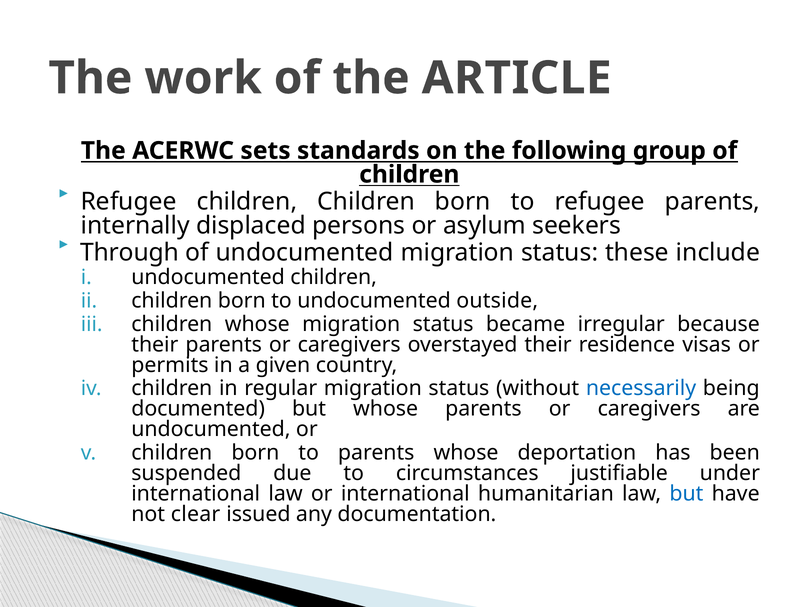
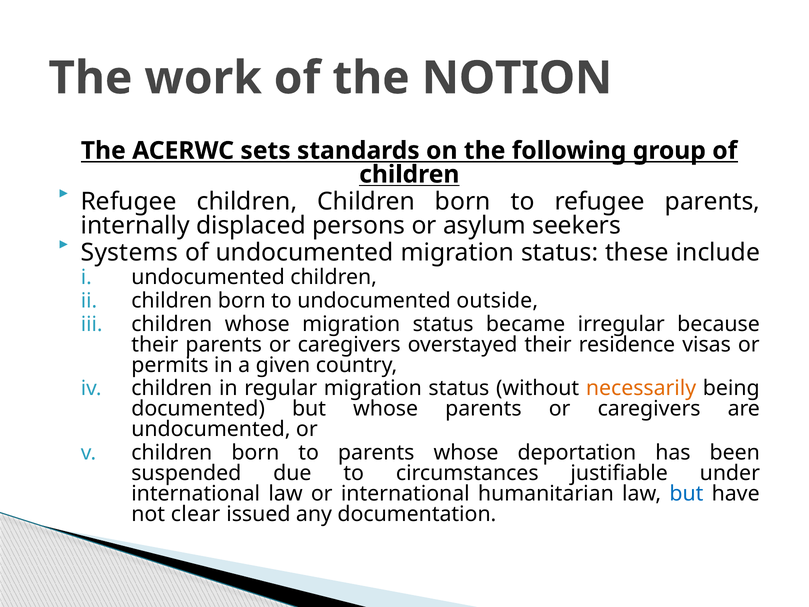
ARTICLE: ARTICLE -> NOTION
Through: Through -> Systems
necessarily colour: blue -> orange
